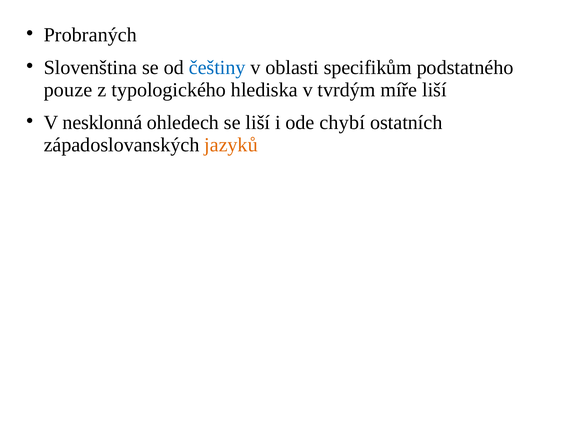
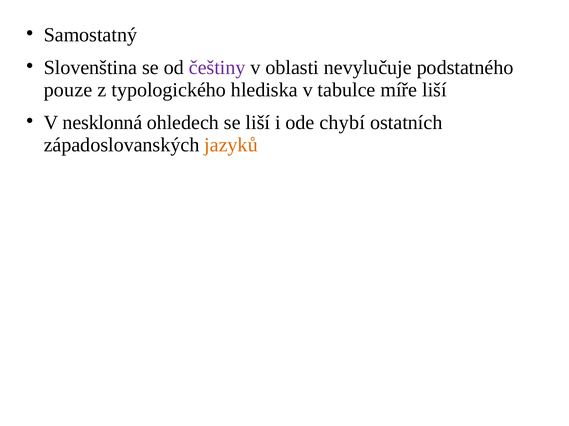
Probraných: Probraných -> Samostatný
češtiny colour: blue -> purple
specifikům: specifikům -> nevylučuje
tvrdým: tvrdým -> tabulce
